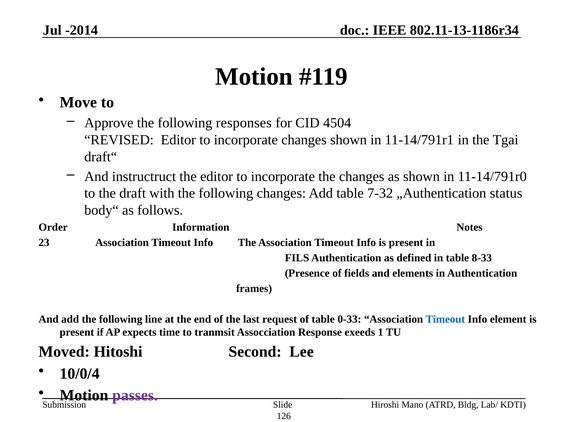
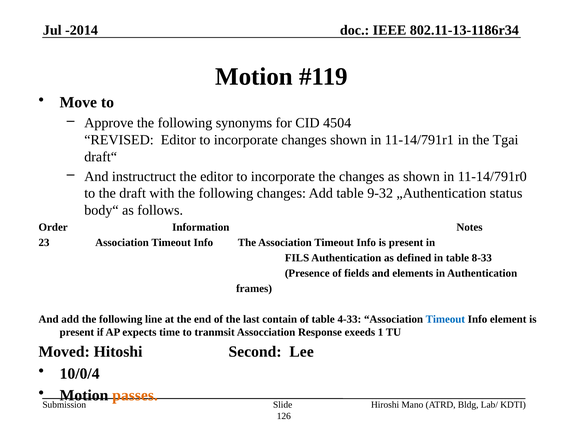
responses: responses -> synonyms
7-32: 7-32 -> 9-32
request: request -> contain
0-33: 0-33 -> 4-33
passes colour: purple -> orange
